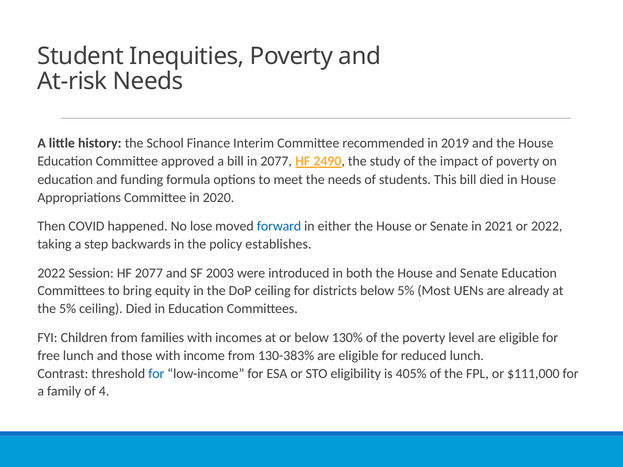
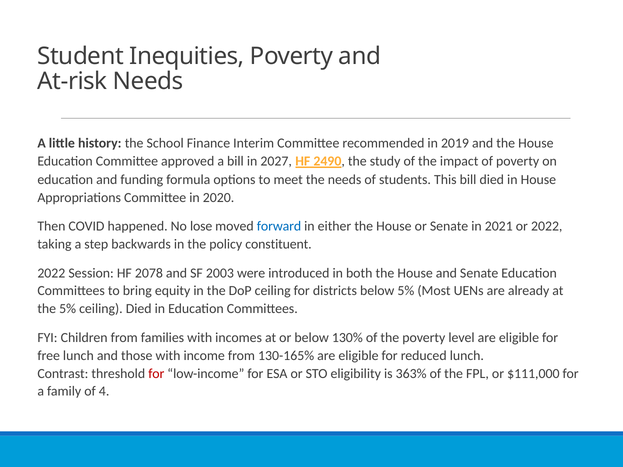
in 2077: 2077 -> 2027
establishes: establishes -> constituent
HF 2077: 2077 -> 2078
130-383%: 130-383% -> 130-165%
for at (156, 374) colour: blue -> red
405%: 405% -> 363%
